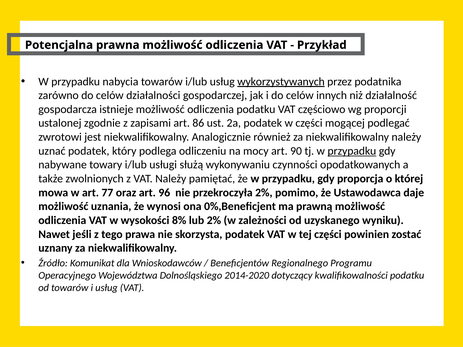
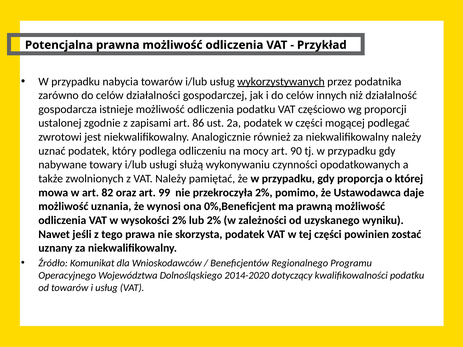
przypadku at (352, 151) underline: present -> none
77: 77 -> 82
96: 96 -> 99
wysokości 8%: 8% -> 2%
